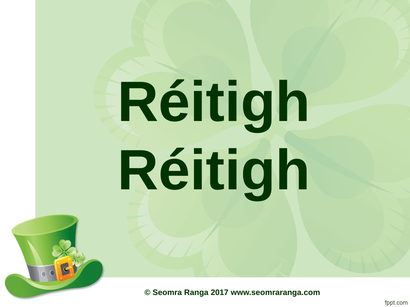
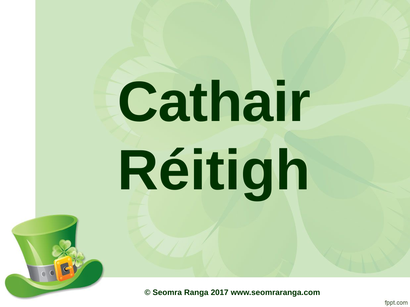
Réitigh at (214, 103): Réitigh -> Cathair
